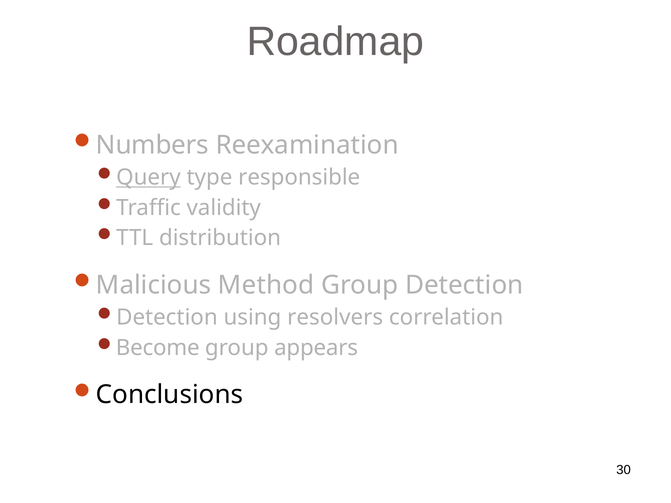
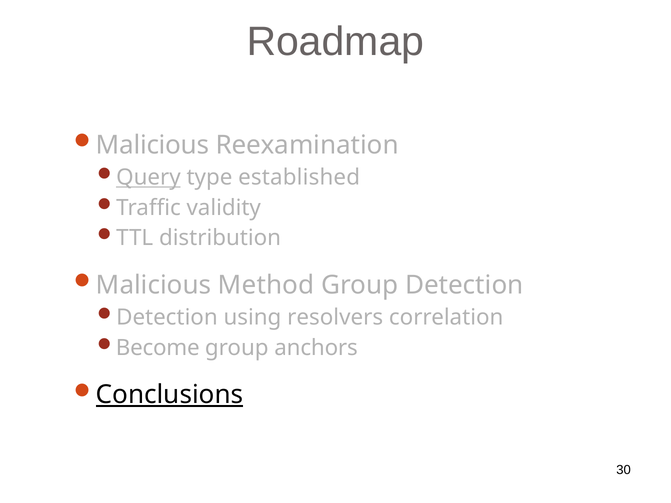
Numbers at (152, 145): Numbers -> Malicious
responsible: responsible -> established
appears: appears -> anchors
Conclusions underline: none -> present
